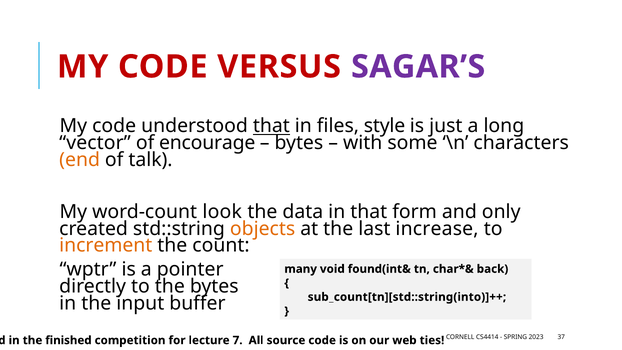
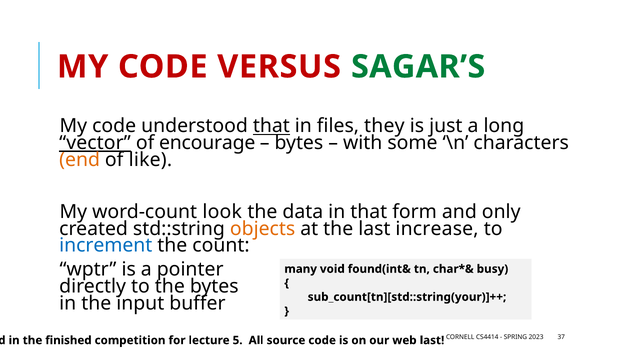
SAGAR’S colour: purple -> green
style: style -> they
vector underline: none -> present
talk: talk -> like
increment colour: orange -> blue
back: back -> busy
sub_count[tn][std::string(into)]++: sub_count[tn][std::string(into)]++ -> sub_count[tn][std::string(your)]++
7: 7 -> 5
web ties: ties -> last
